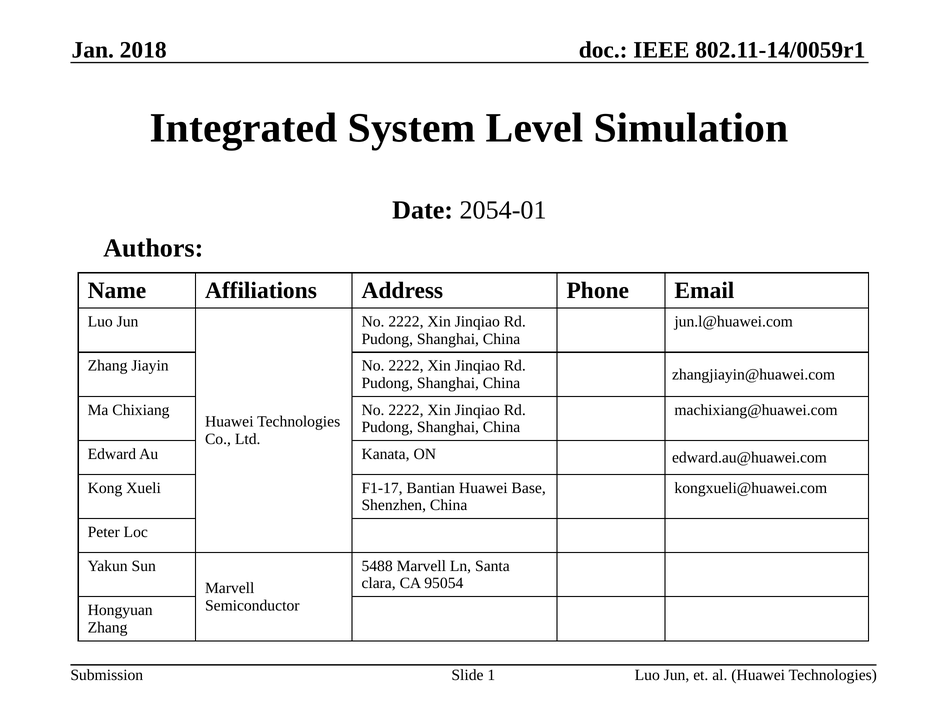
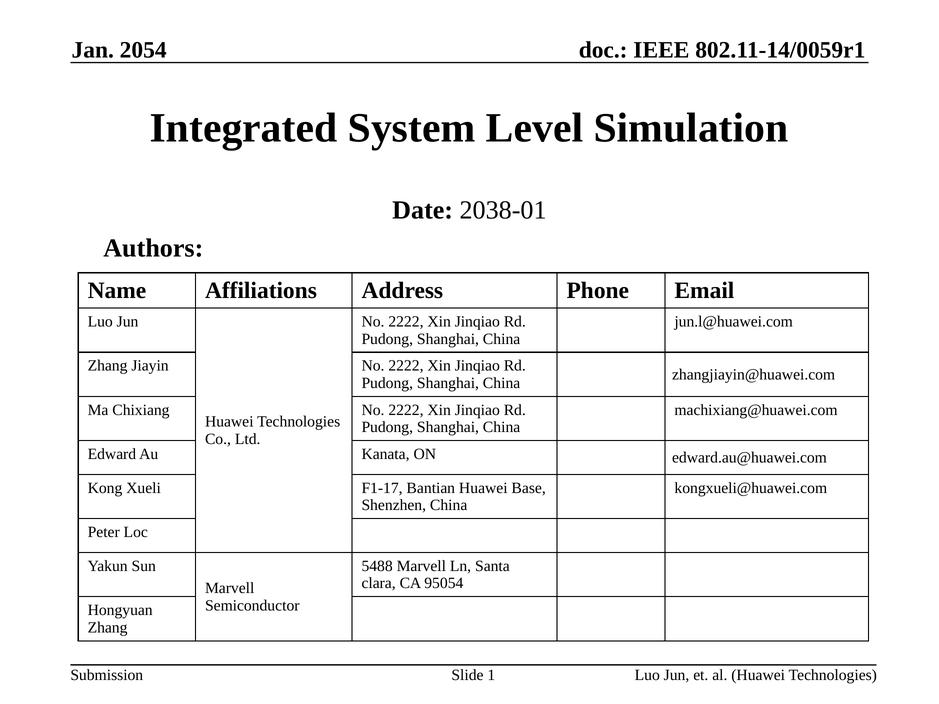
2018: 2018 -> 2054
2054-01: 2054-01 -> 2038-01
